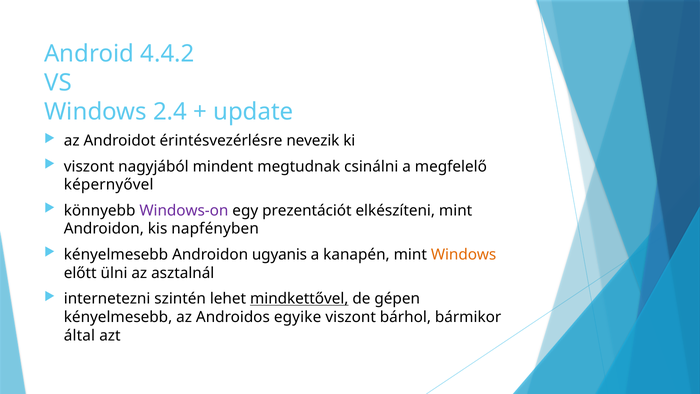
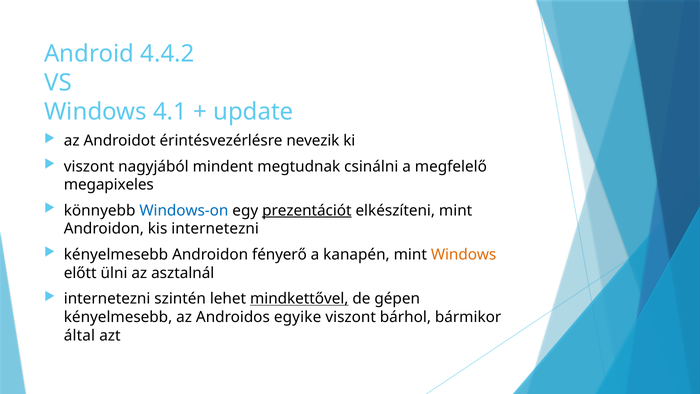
2.4: 2.4 -> 4.1
képernyővel: képernyővel -> megapixeles
Windows-on colour: purple -> blue
prezentációt underline: none -> present
kis napfényben: napfényben -> internetezni
ugyanis: ugyanis -> fényerő
